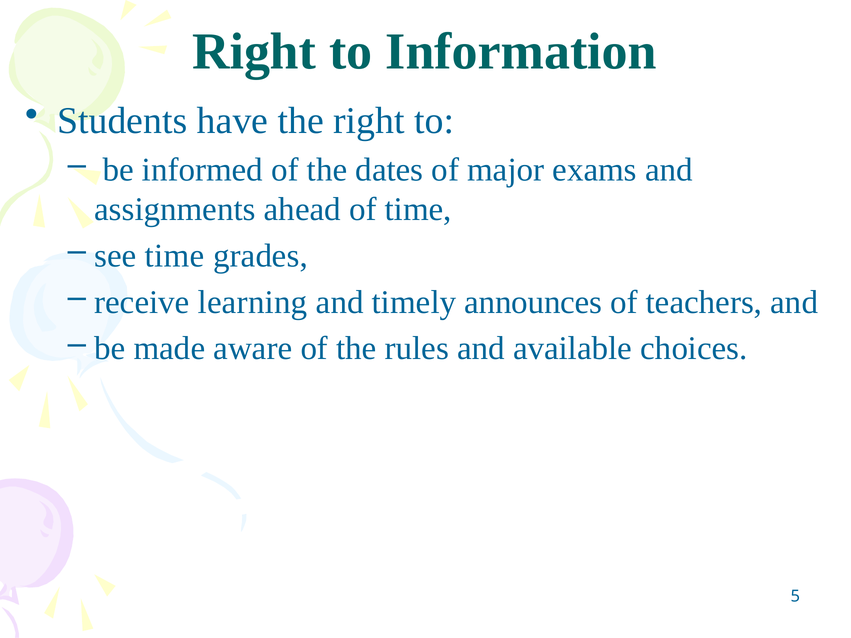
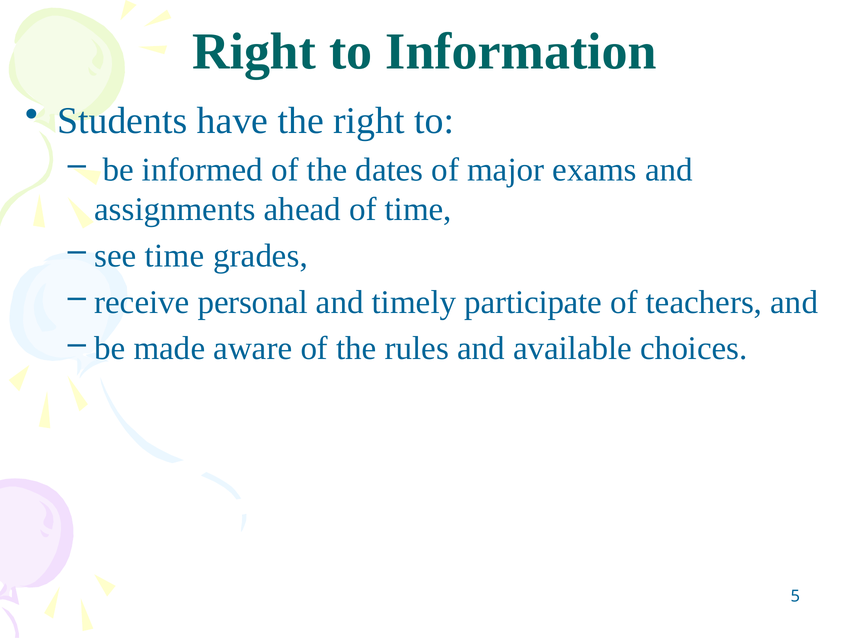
learning: learning -> personal
announces: announces -> participate
